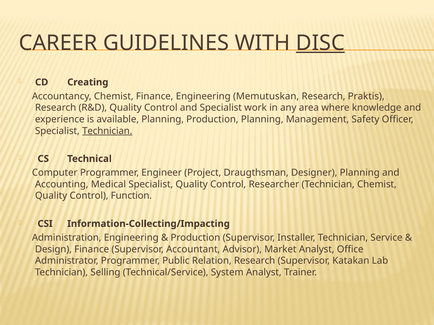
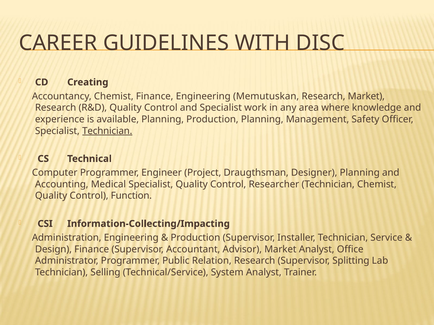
DISC underline: present -> none
Research Praktis: Praktis -> Market
Katakan: Katakan -> Splitting
